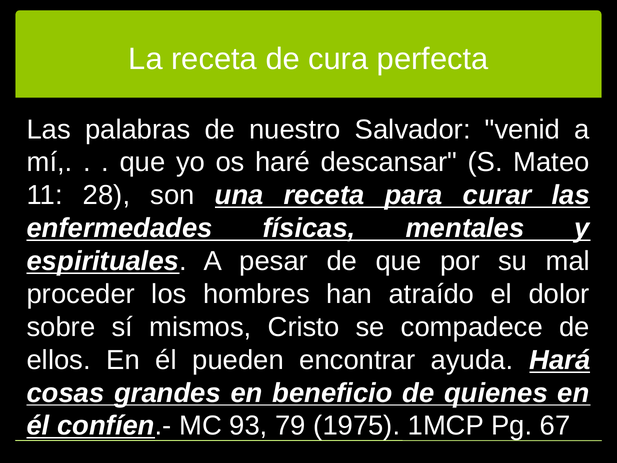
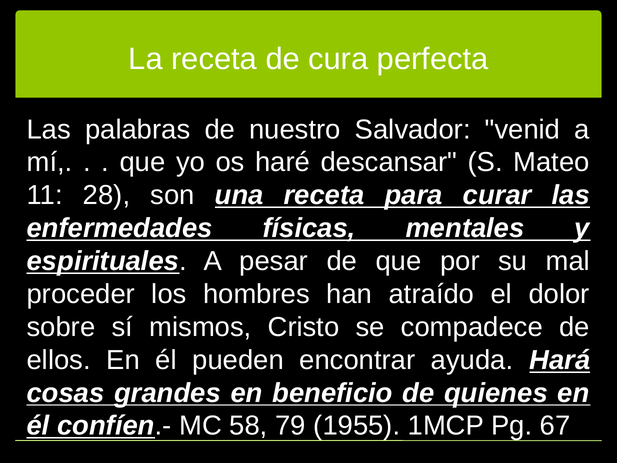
93: 93 -> 58
1975: 1975 -> 1955
